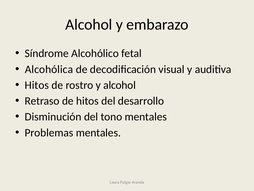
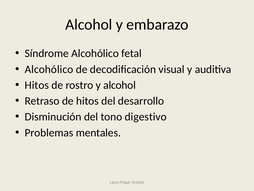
Alcohólica at (49, 69): Alcohólica -> Alcohólico
tono mentales: mentales -> digestivo
